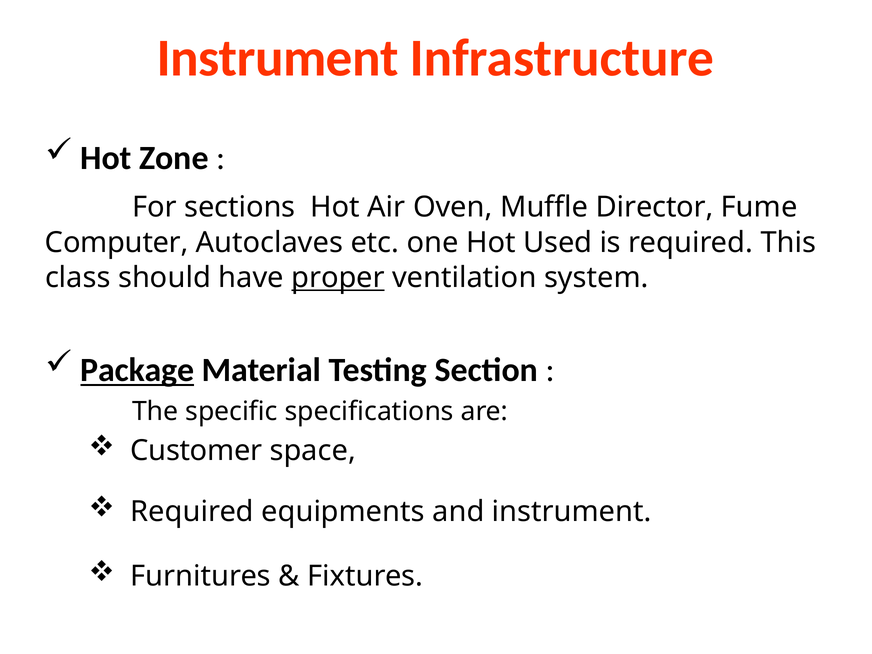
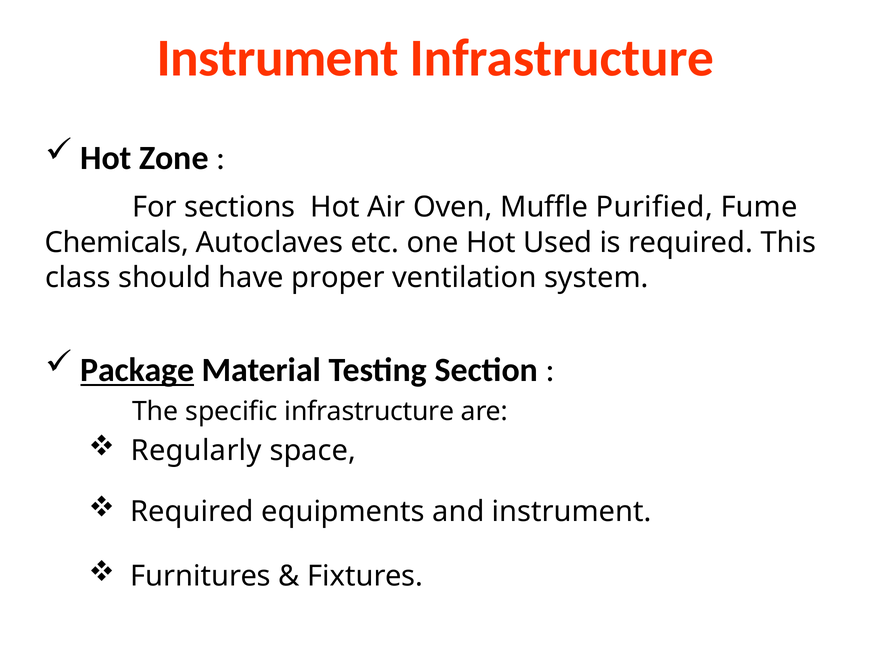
Director: Director -> Purified
Computer: Computer -> Chemicals
proper underline: present -> none
specific specifications: specifications -> infrastructure
Customer: Customer -> Regularly
